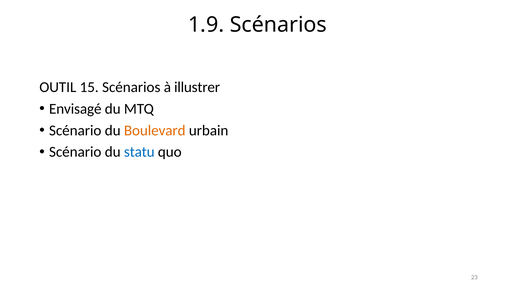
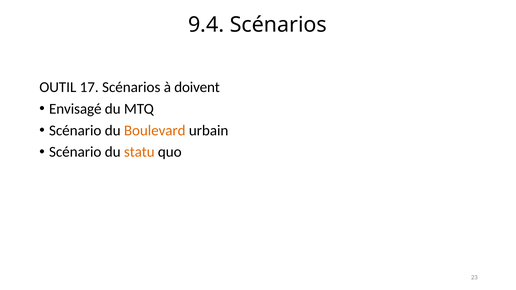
1.9: 1.9 -> 9.4
15: 15 -> 17
illustrer: illustrer -> doivent
statu colour: blue -> orange
